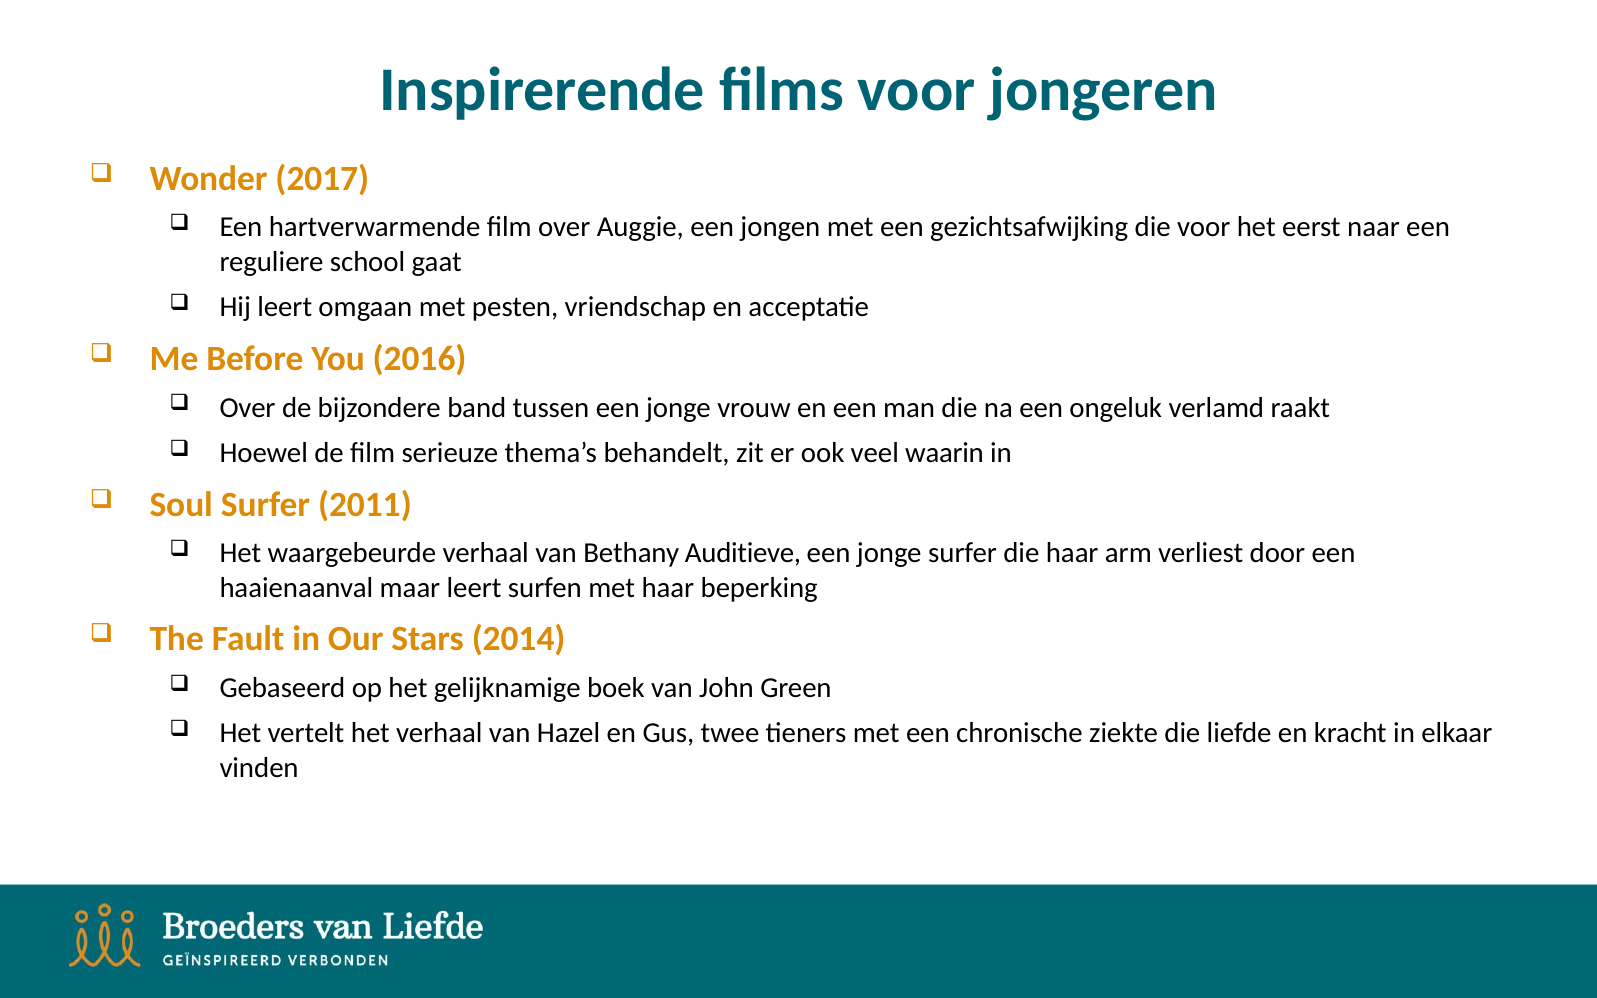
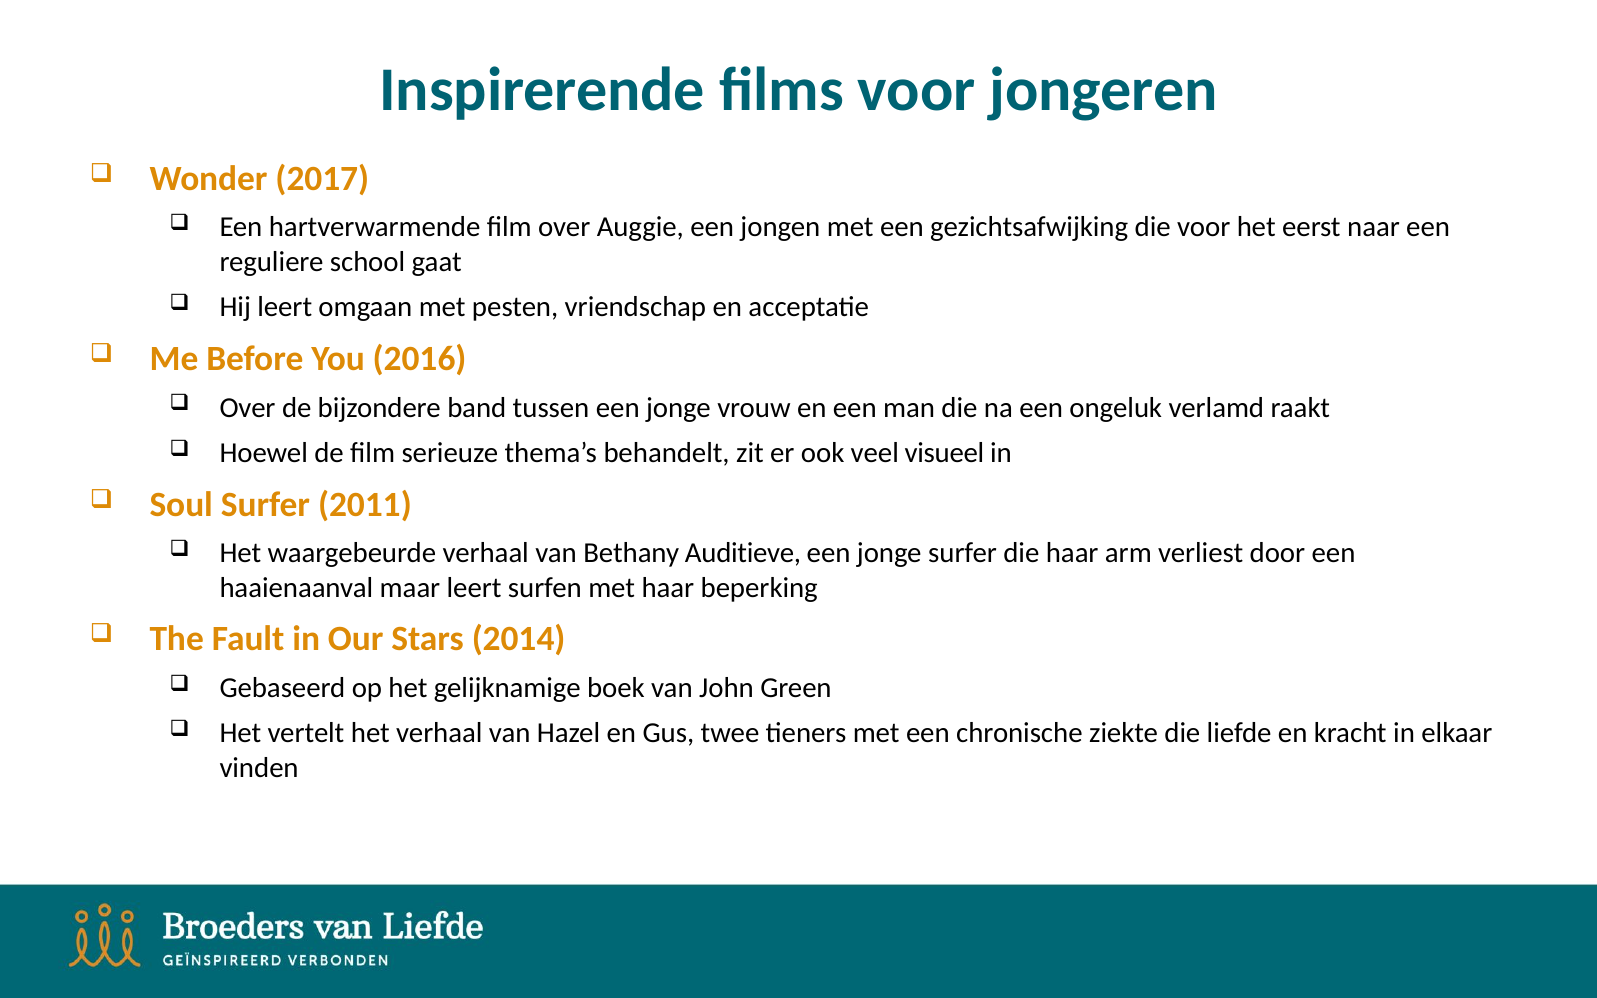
waarin: waarin -> visueel
